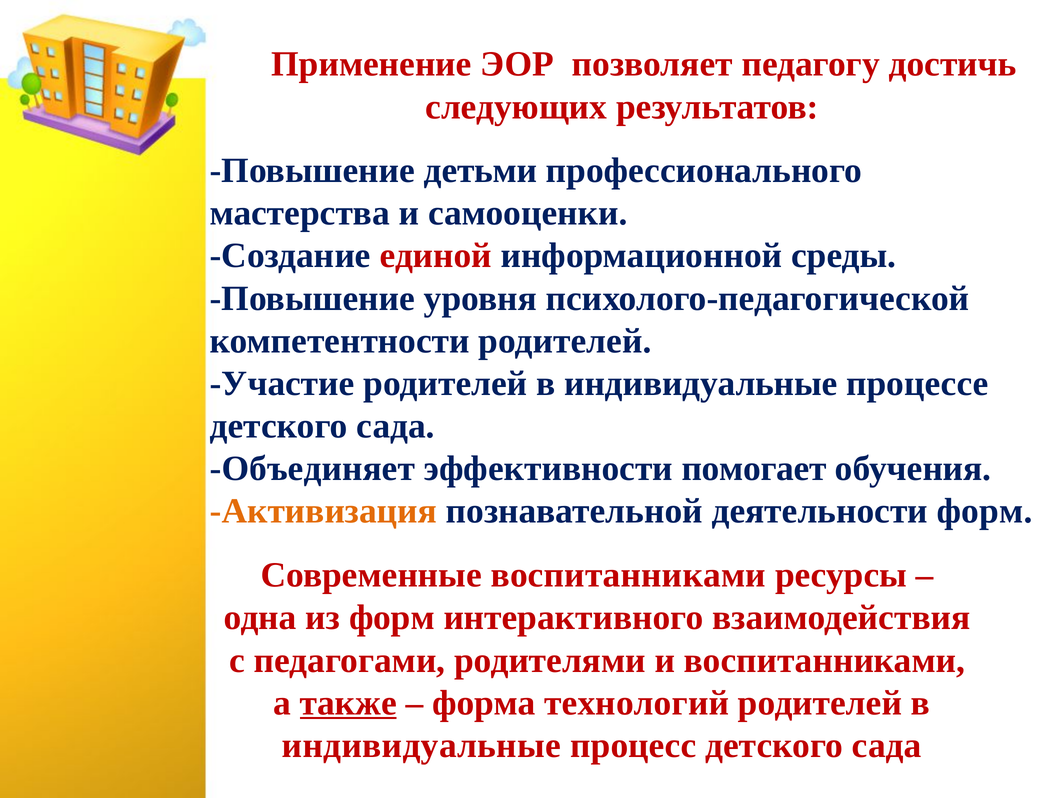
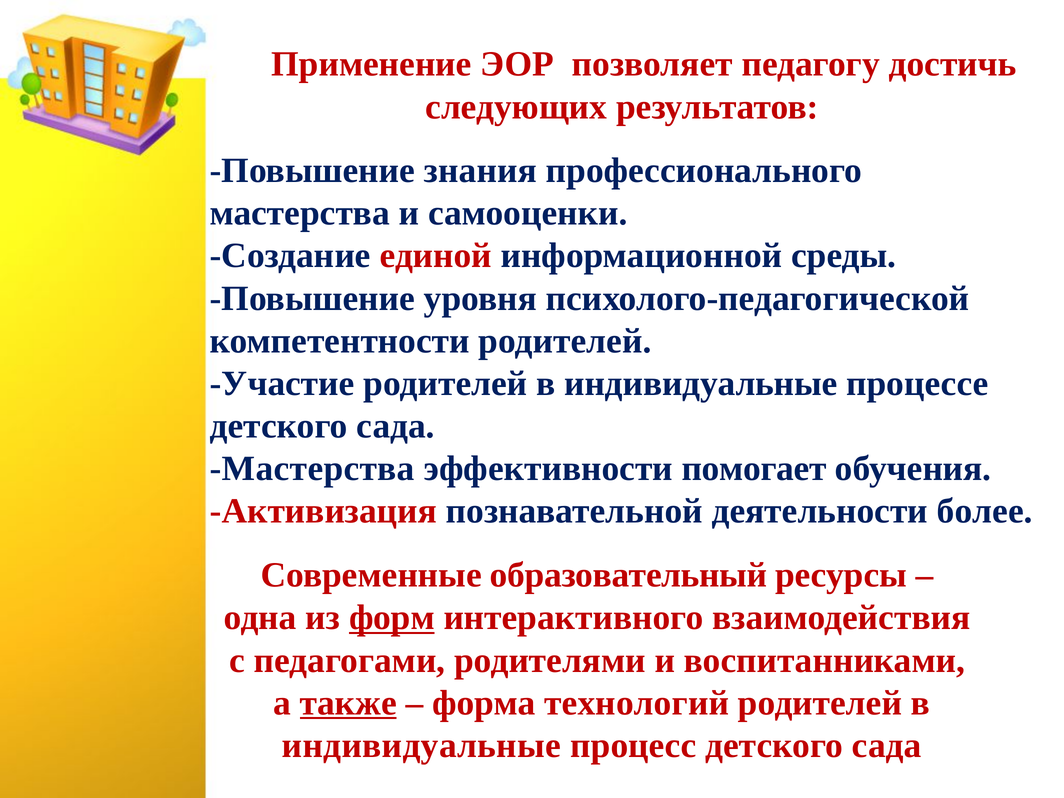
детьми: детьми -> знания
Объединяет at (312, 469): Объединяет -> Мастерства
Активизация colour: orange -> red
деятельности форм: форм -> более
Современные воспитанниками: воспитанниками -> образовательный
форм at (392, 618) underline: none -> present
